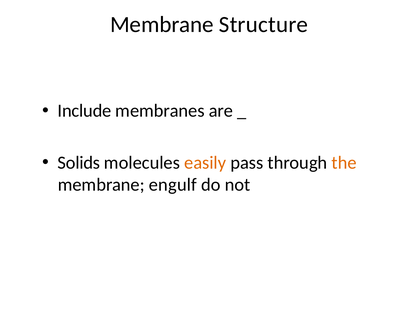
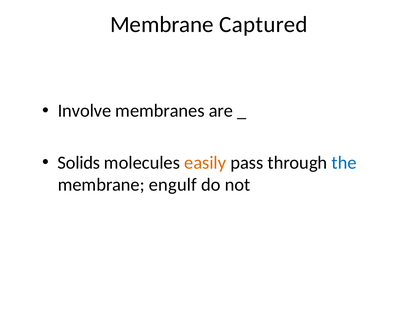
Structure: Structure -> Captured
Include: Include -> Involve
the colour: orange -> blue
